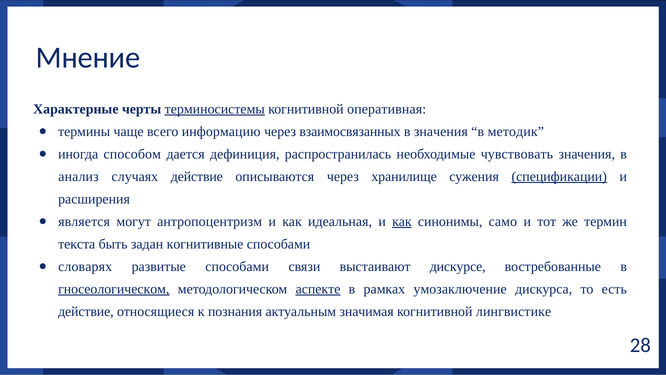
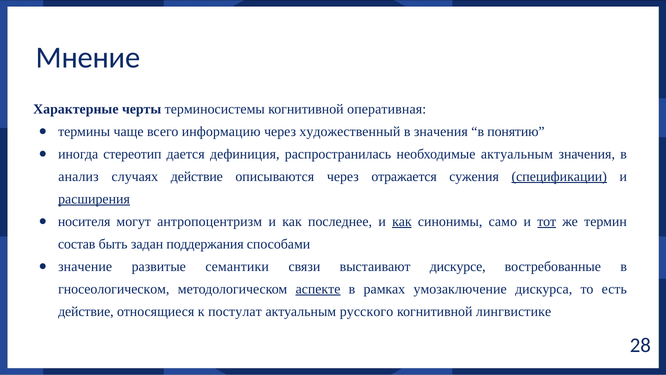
терминосистемы underline: present -> none
взаимосвязанных: взаимосвязанных -> художественный
методик: методик -> понятию
способом: способом -> стереотип
необходимые чувствовать: чувствовать -> актуальным
хранилище: хранилище -> отражается
расширения underline: none -> present
является: является -> носителя
идеальная: идеальная -> последнее
тот underline: none -> present
текста: текста -> состав
когнитивные: когнитивные -> поддержания
словарях: словарях -> значение
развитые способами: способами -> семантики
гносеологическом underline: present -> none
познания: познания -> постулат
значимая: значимая -> русского
